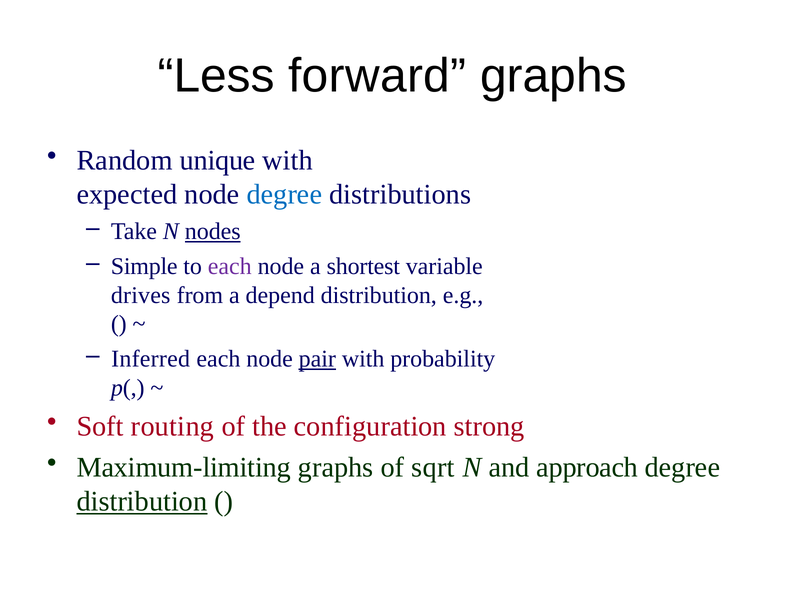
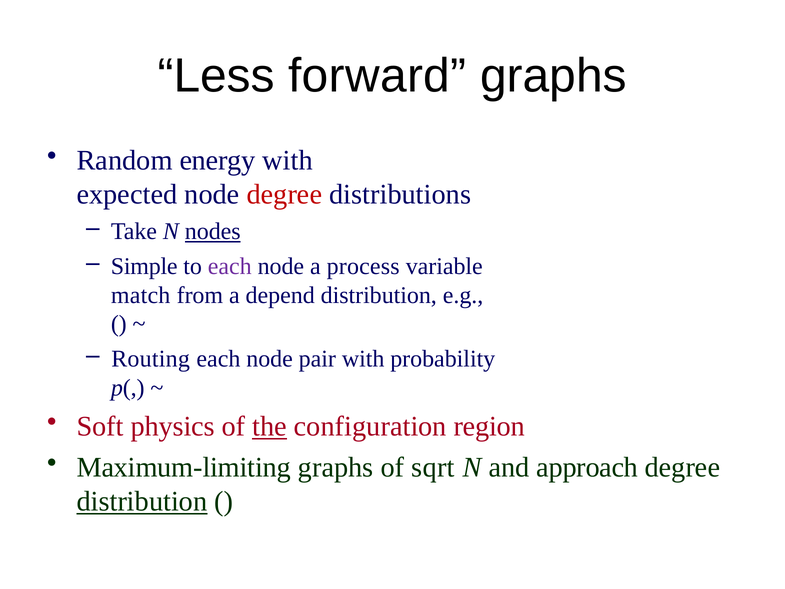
unique: unique -> energy
degree at (284, 194) colour: blue -> red
shortest: shortest -> process
drives: drives -> match
Inferred: Inferred -> Routing
pair underline: present -> none
routing: routing -> physics
the underline: none -> present
strong: strong -> region
